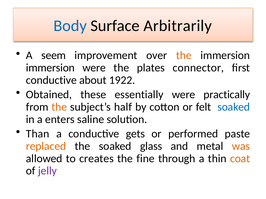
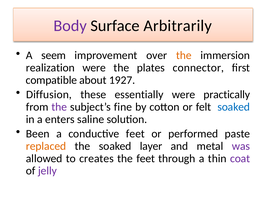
Body colour: blue -> purple
immersion at (50, 68): immersion -> realization
conductive at (51, 80): conductive -> compatible
1922: 1922 -> 1927
Obtained: Obtained -> Diffusion
the at (59, 107) colour: orange -> purple
half: half -> fine
Than: Than -> Been
conductive gets: gets -> feet
glass: glass -> layer
was colour: orange -> purple
the fine: fine -> feet
coat colour: orange -> purple
